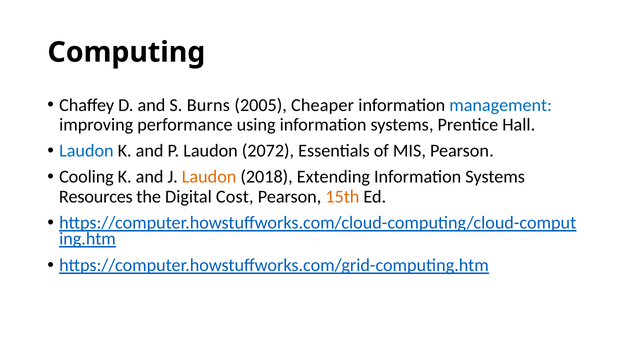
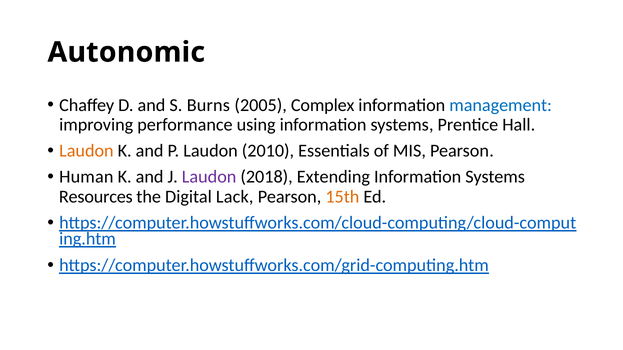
Computing: Computing -> Autonomic
Cheaper: Cheaper -> Complex
Laudon at (86, 151) colour: blue -> orange
2072: 2072 -> 2010
Cooling: Cooling -> Human
Laudon at (209, 177) colour: orange -> purple
Cost: Cost -> Lack
